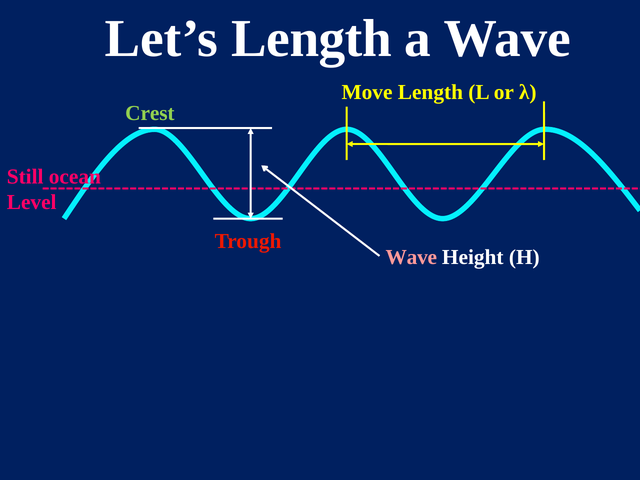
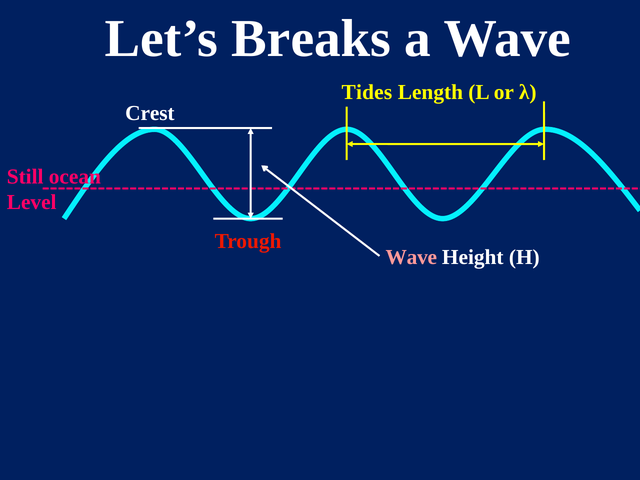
Let’s Length: Length -> Breaks
Move: Move -> Tides
Crest colour: light green -> white
